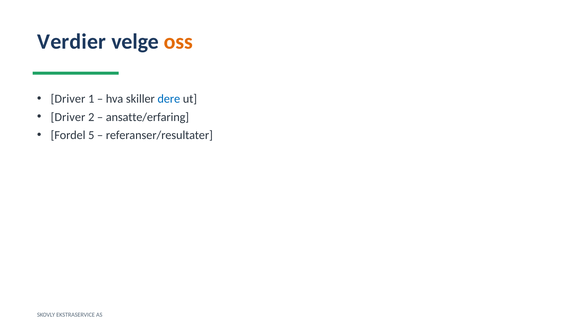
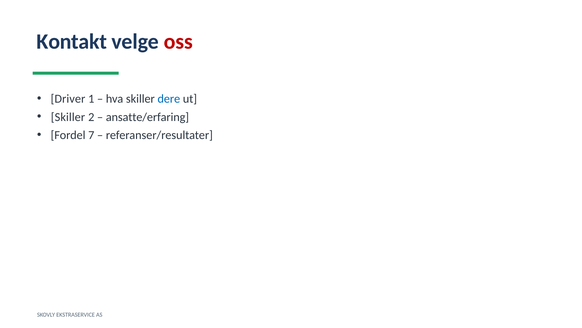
Verdier: Verdier -> Kontakt
oss colour: orange -> red
Driver at (68, 117): Driver -> Skiller
5: 5 -> 7
